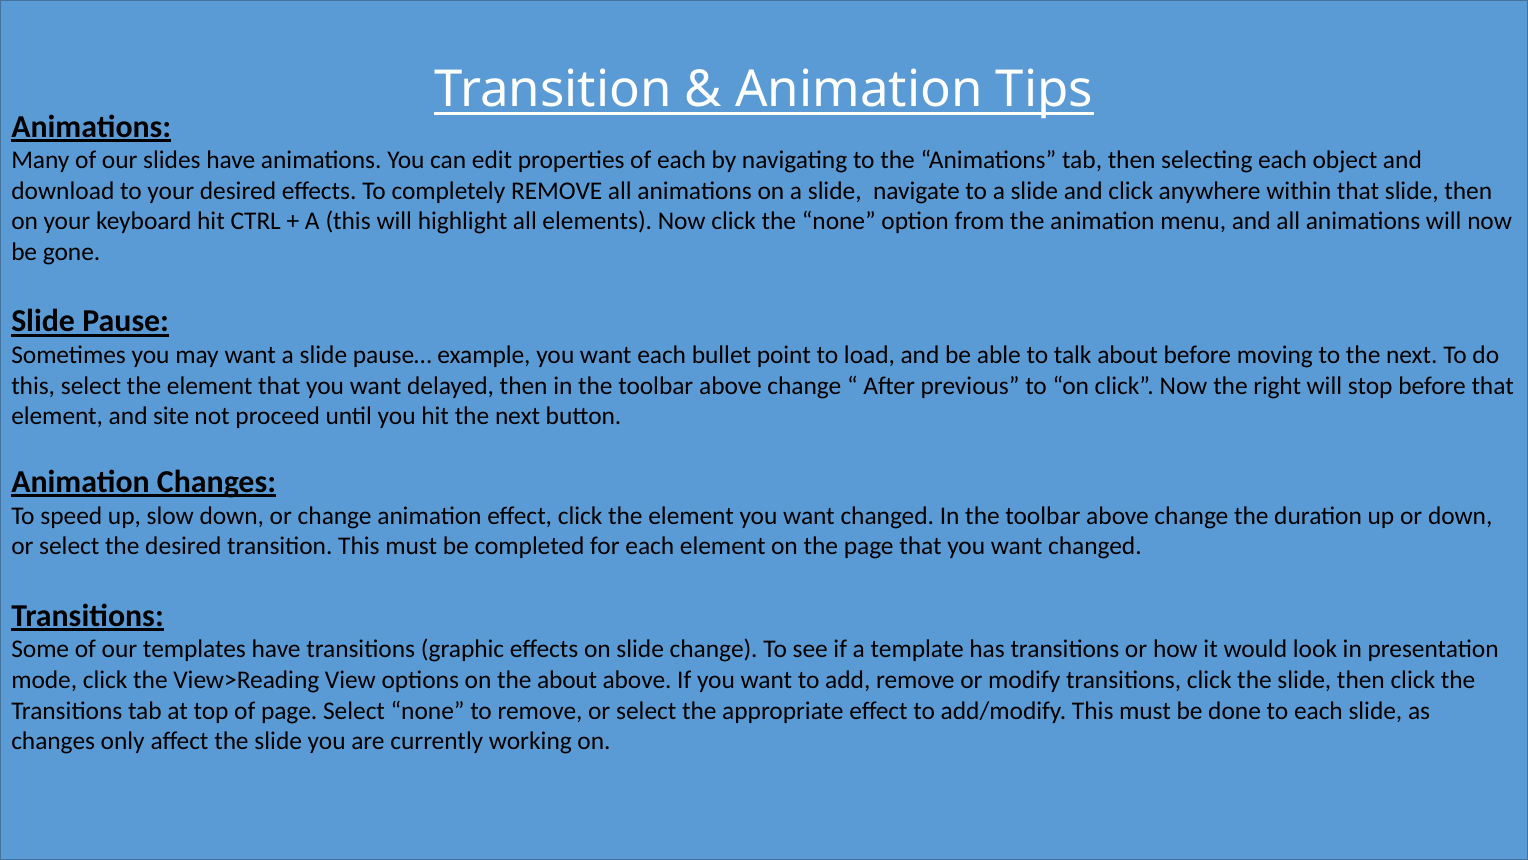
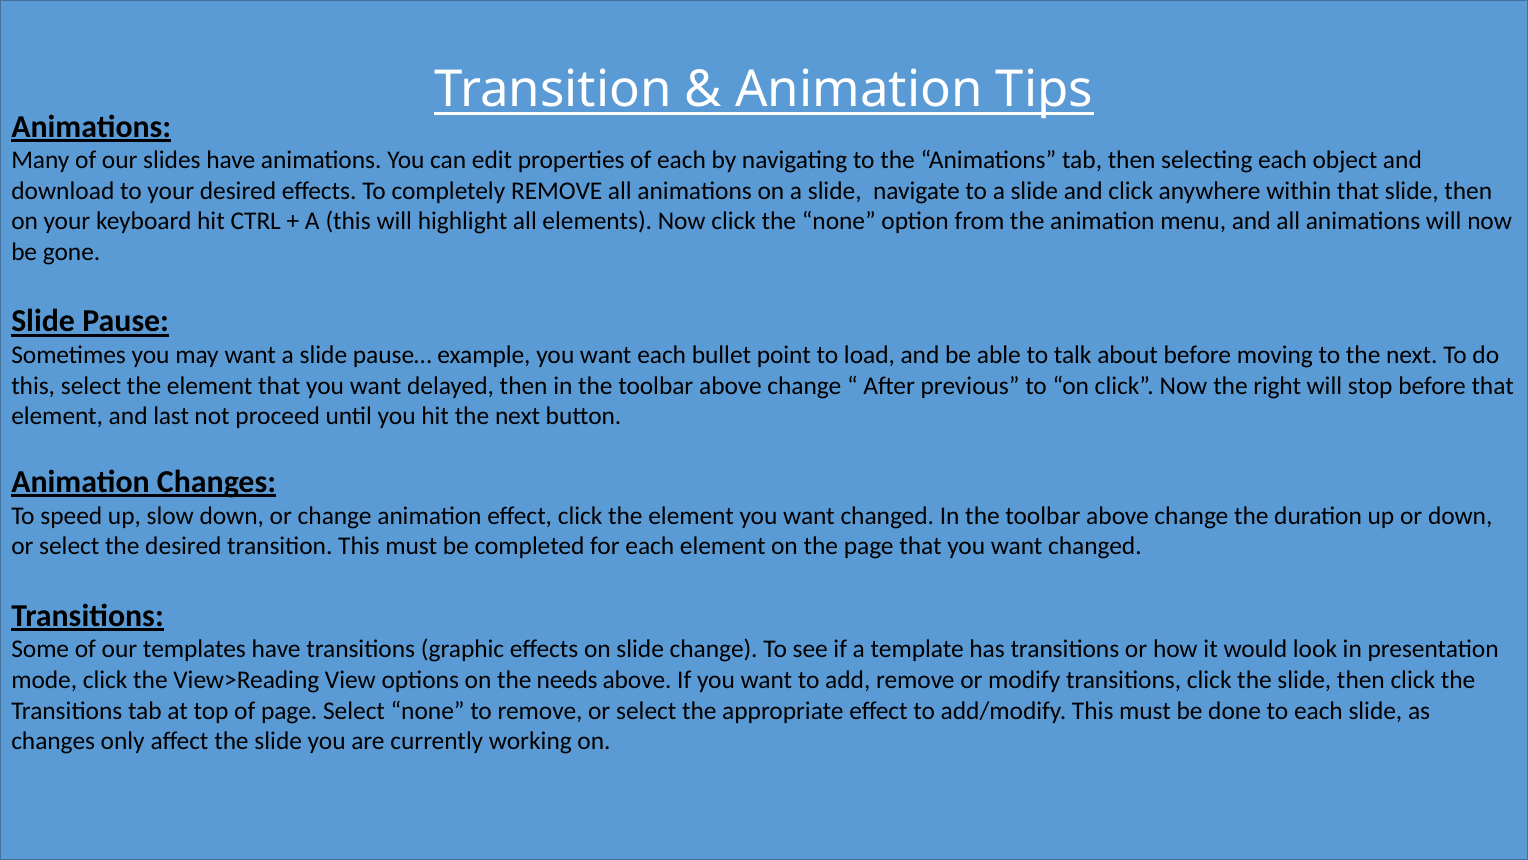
site: site -> last
the about: about -> needs
